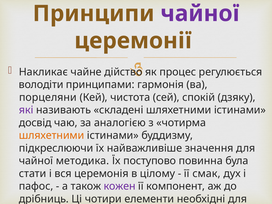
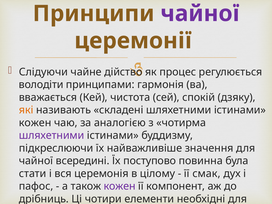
Накликає: Накликає -> Слідуючи
порцеляни: порцеляни -> вважається
які colour: purple -> orange
досвід at (35, 123): досвід -> кожен
шляхетними at (52, 135) colour: orange -> purple
методика: методика -> всередині
